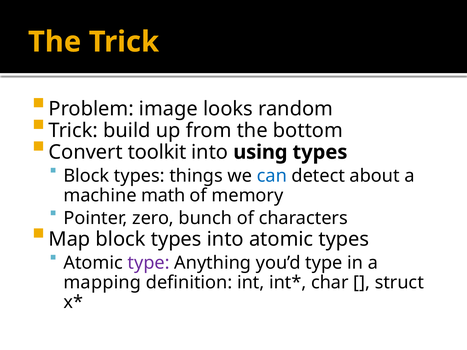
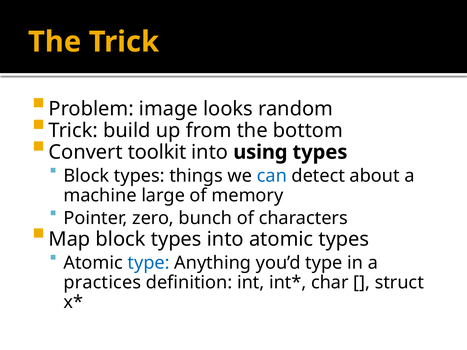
math: math -> large
type at (149, 263) colour: purple -> blue
mapping: mapping -> practices
